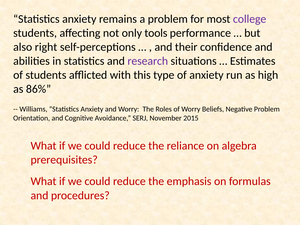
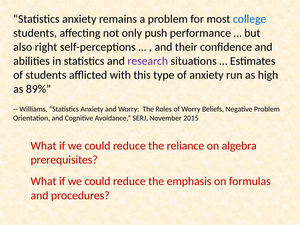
college colour: purple -> blue
tools: tools -> push
86%: 86% -> 89%
